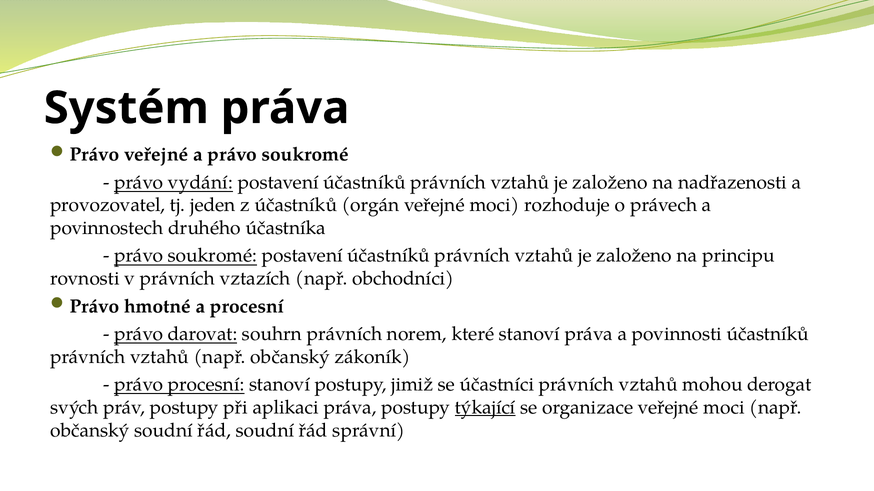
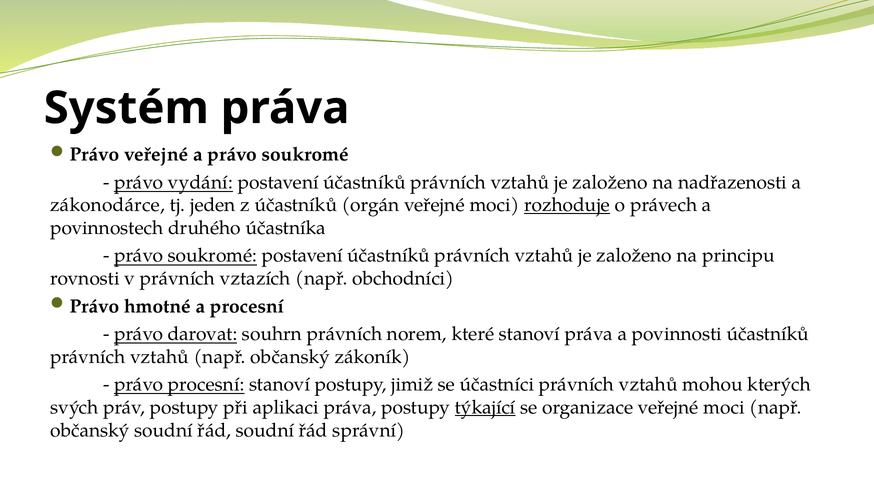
provozovatel: provozovatel -> zákonodárce
rozhoduje underline: none -> present
derogat: derogat -> kterých
